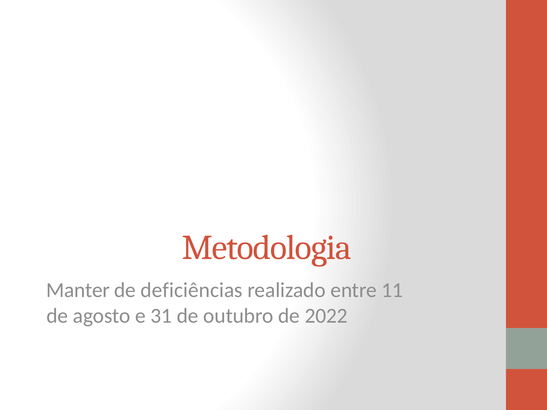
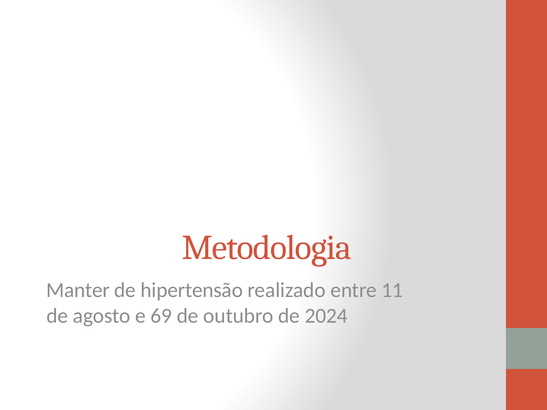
deficiências: deficiências -> hipertensão
31: 31 -> 69
2022: 2022 -> 2024
